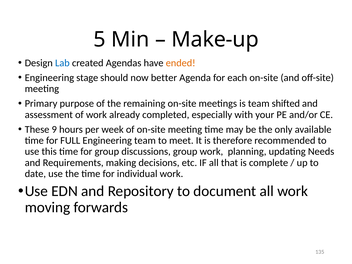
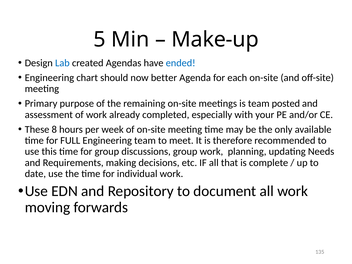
ended colour: orange -> blue
stage: stage -> chart
shifted: shifted -> posted
9: 9 -> 8
